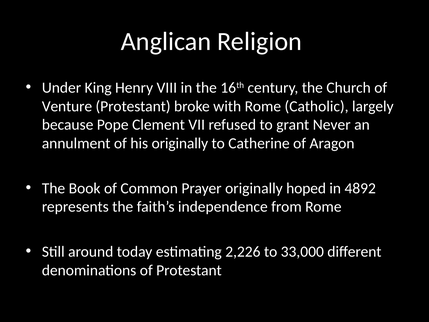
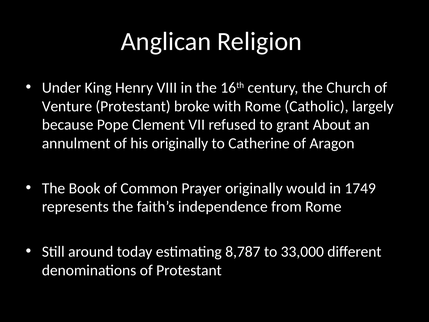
Never: Never -> About
hoped: hoped -> would
4892: 4892 -> 1749
2,226: 2,226 -> 8,787
